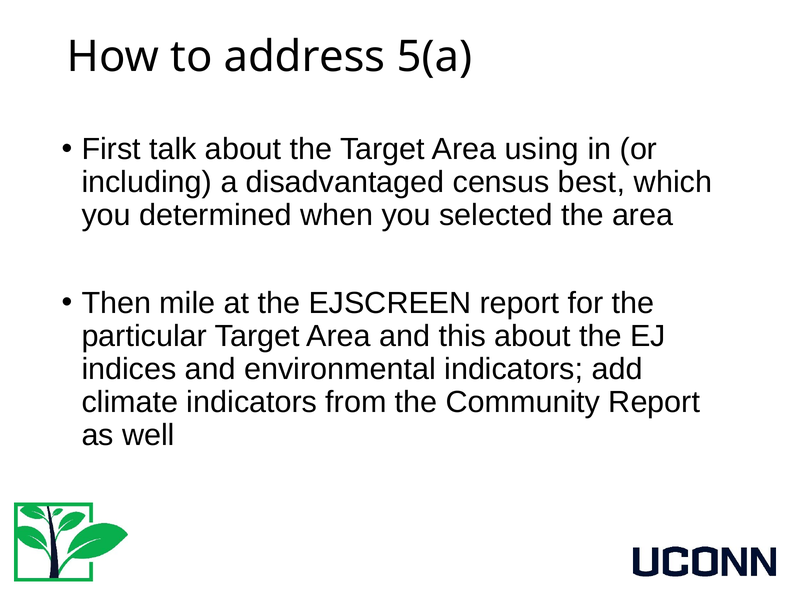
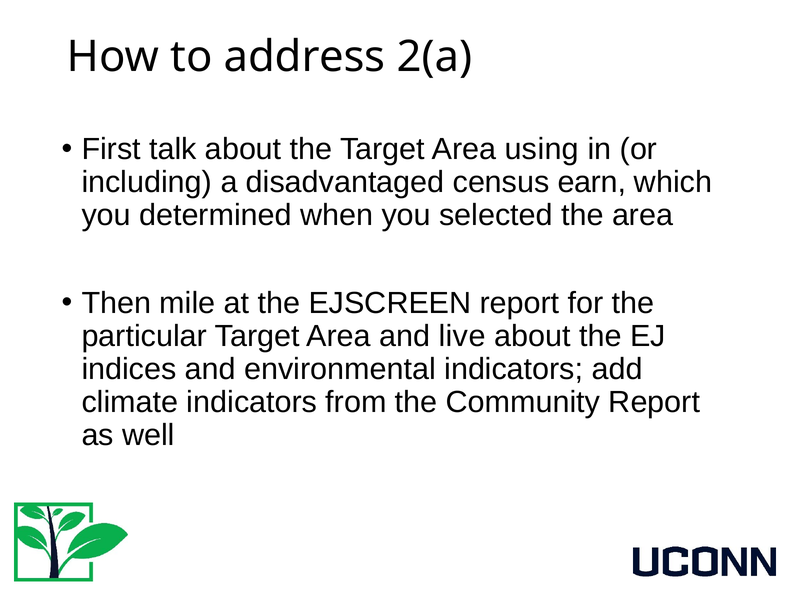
5(a: 5(a -> 2(a
best: best -> earn
this: this -> live
